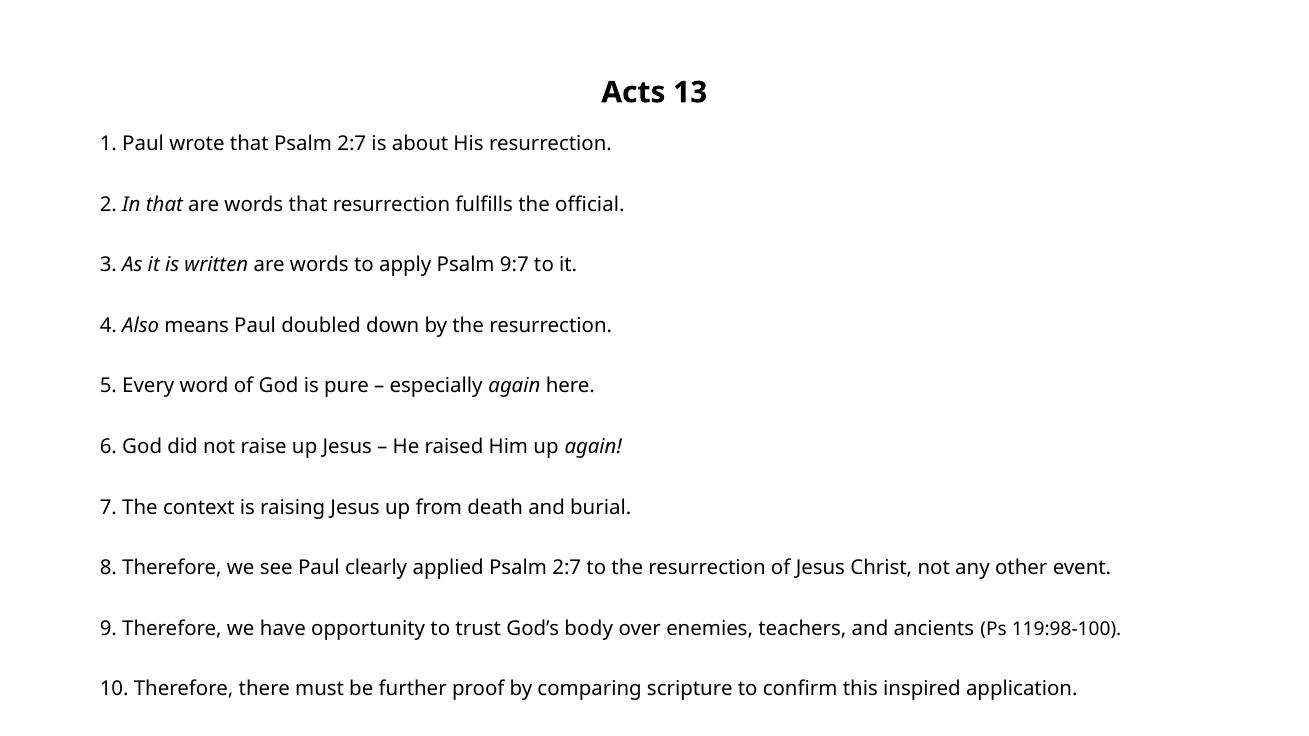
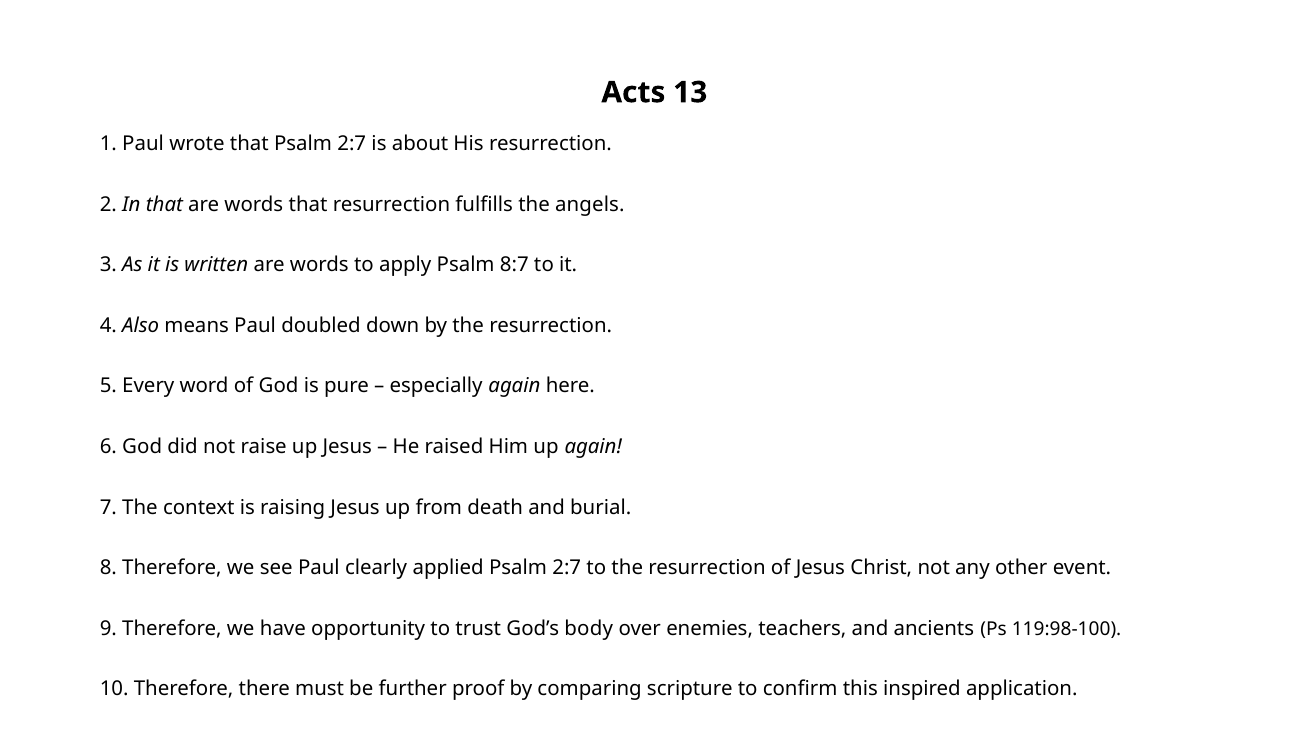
official: official -> angels
9:7: 9:7 -> 8:7
